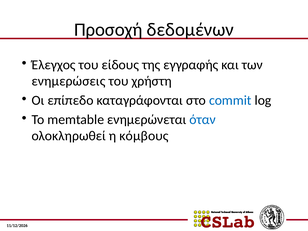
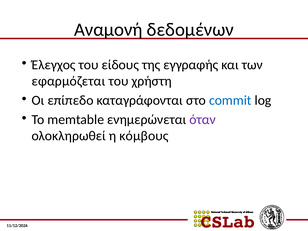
Προσοχή: Προσοχή -> Αναμονή
ενημερώσεις: ενημερώσεις -> εφαρμόζεται
όταν colour: blue -> purple
